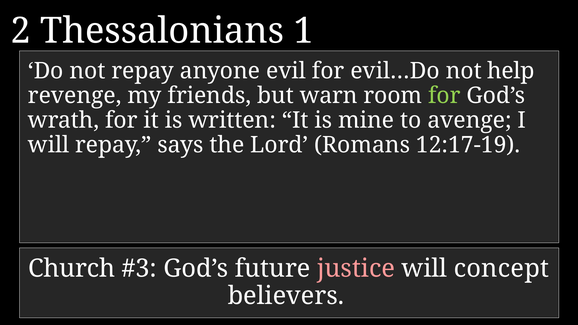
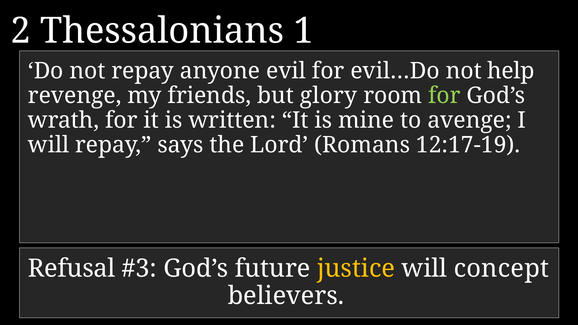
warn: warn -> glory
Church: Church -> Refusal
justice colour: pink -> yellow
